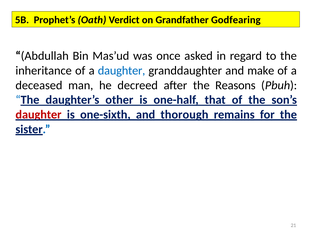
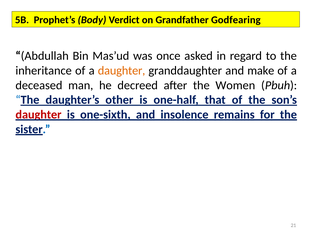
Oath: Oath -> Body
daughter at (122, 71) colour: blue -> orange
Reasons: Reasons -> Women
thorough: thorough -> insolence
